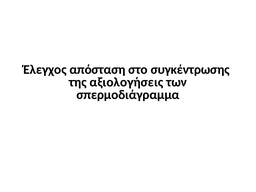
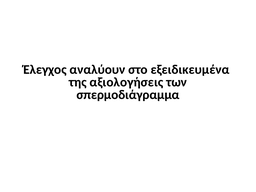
απόσταση: απόσταση -> αναλύουν
συγκέντρωσης: συγκέντρωσης -> εξειδικευμένα
